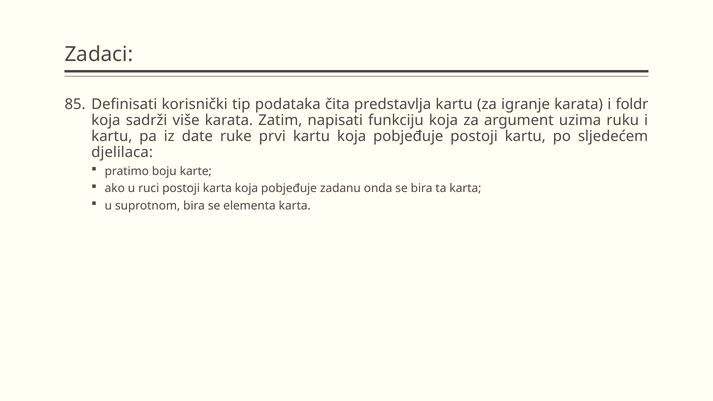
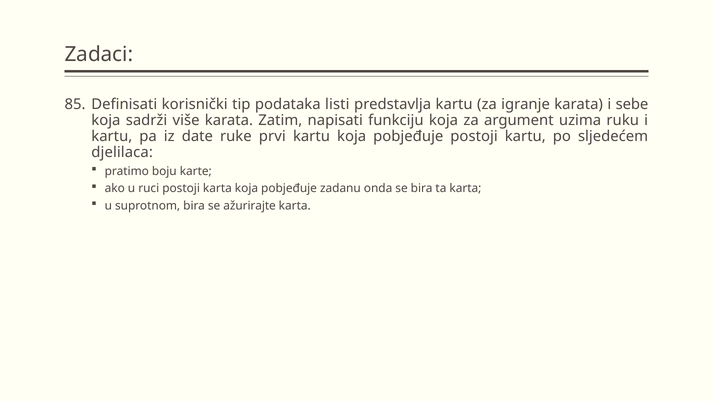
čita: čita -> listi
foldr: foldr -> sebe
elementa: elementa -> ažurirajte
